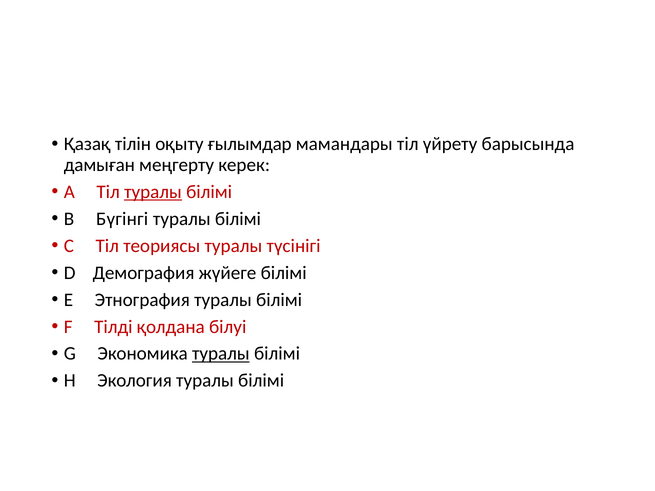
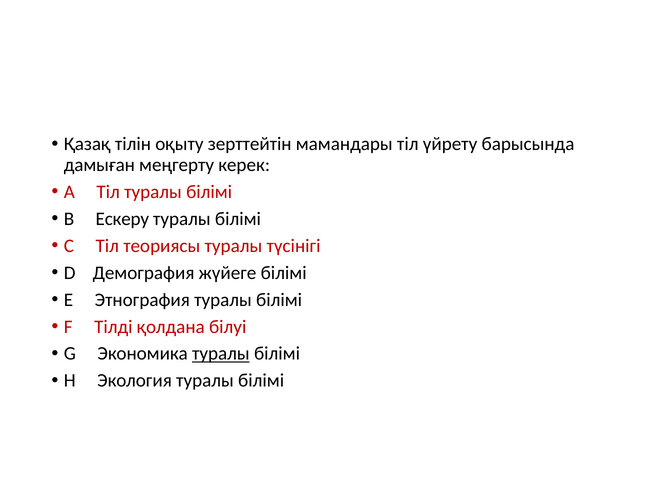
ғылымдар: ғылымдар -> зерттейтін
туралы at (153, 192) underline: present -> none
Бүгінгі: Бүгінгі -> Ескеру
